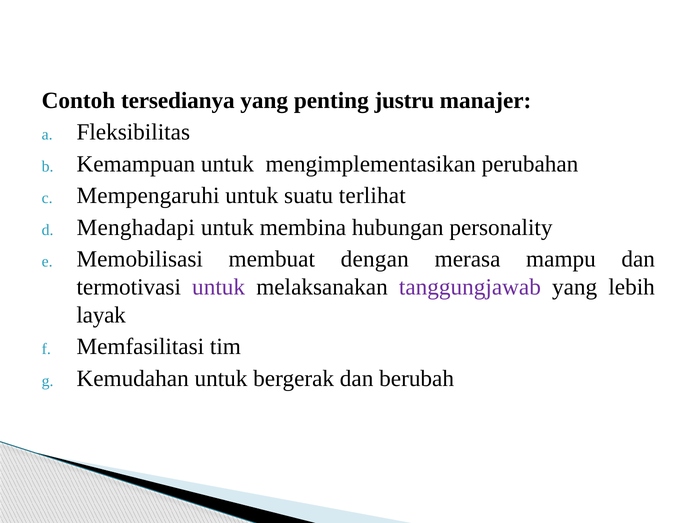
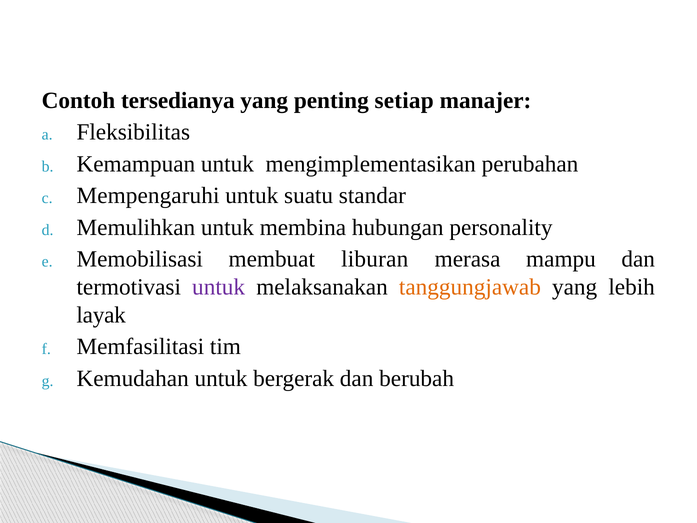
justru: justru -> setiap
terlihat: terlihat -> standar
Menghadapi: Menghadapi -> Memulihkan
dengan: dengan -> liburan
tanggungjawab colour: purple -> orange
